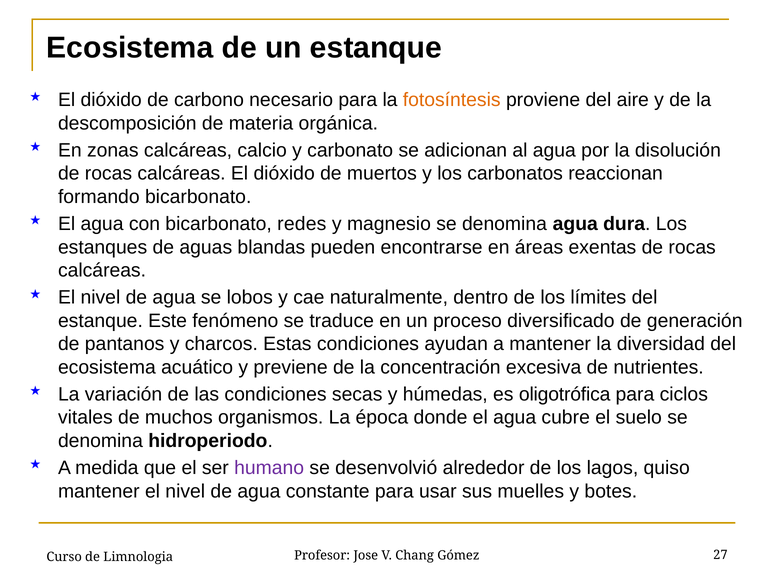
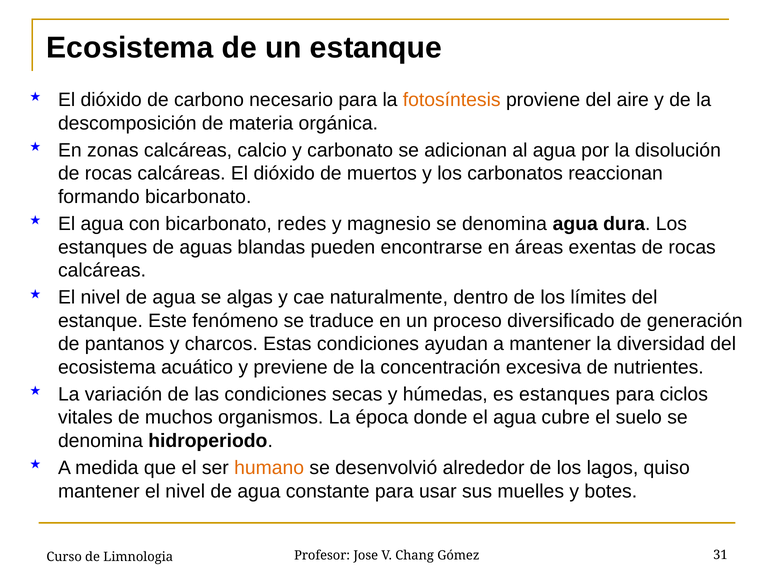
lobos: lobos -> algas
es oligotrófica: oligotrófica -> estanques
humano colour: purple -> orange
27: 27 -> 31
